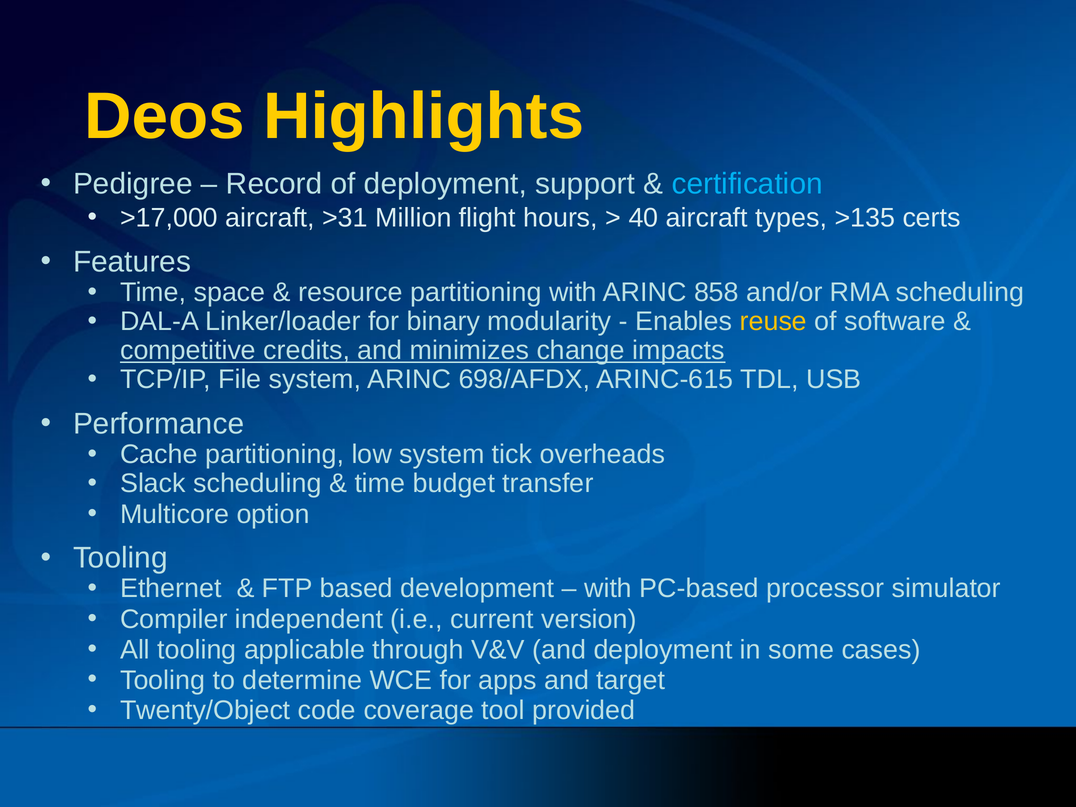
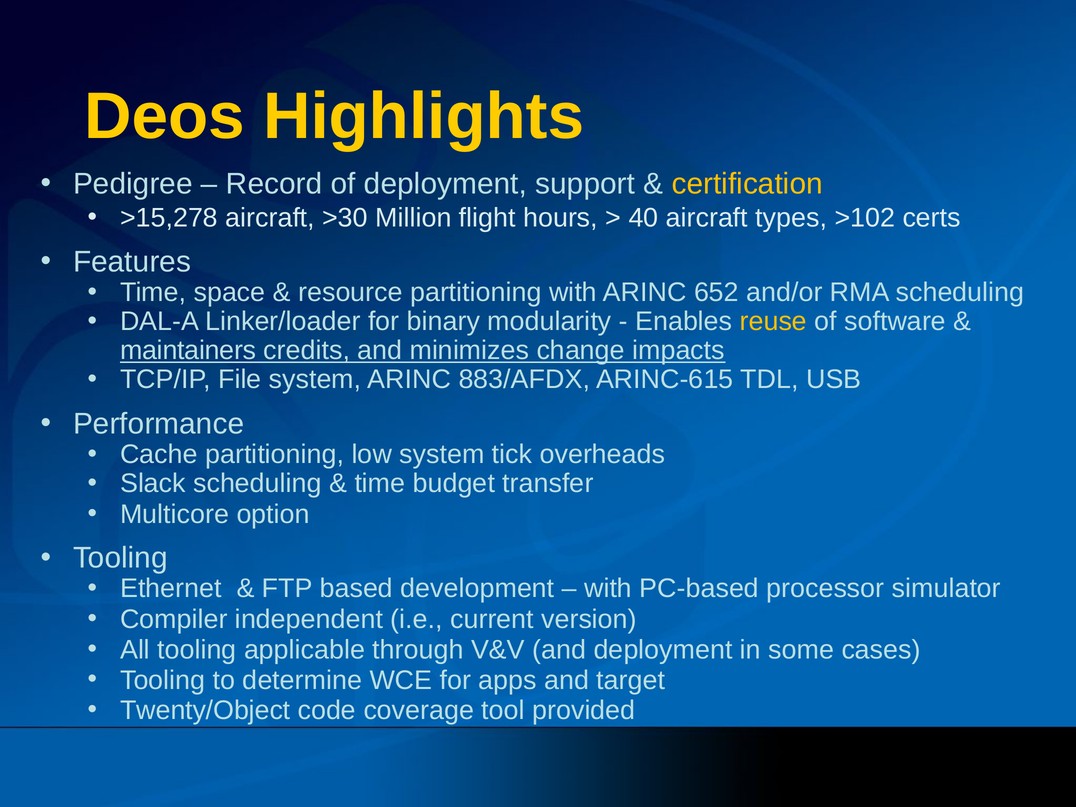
certification colour: light blue -> yellow
>17,000: >17,000 -> >15,278
>31: >31 -> >30
>135: >135 -> >102
858: 858 -> 652
competitive: competitive -> maintainers
698/AFDX: 698/AFDX -> 883/AFDX
